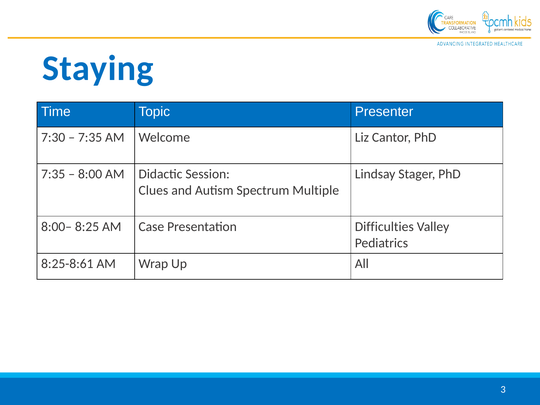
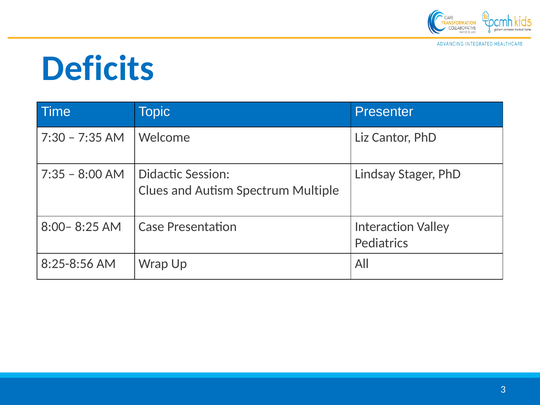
Staying: Staying -> Deficits
Difficulties: Difficulties -> Interaction
8:25-8:61: 8:25-8:61 -> 8:25-8:56
